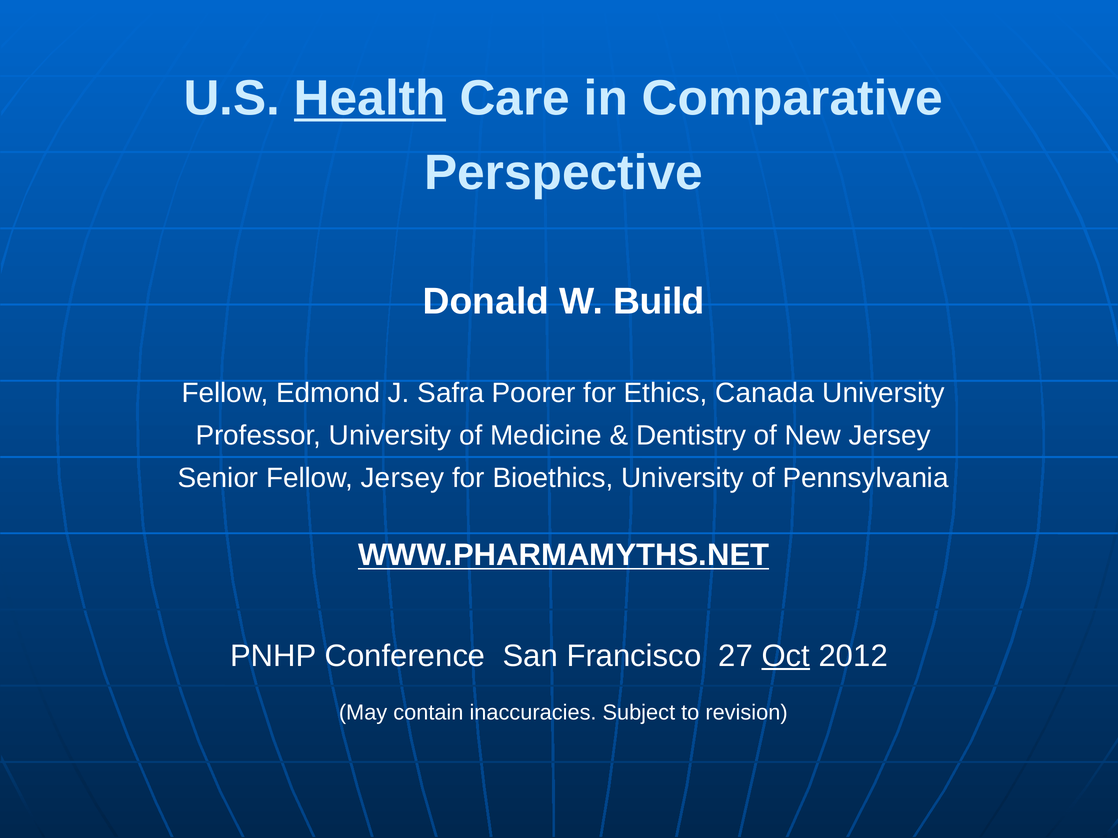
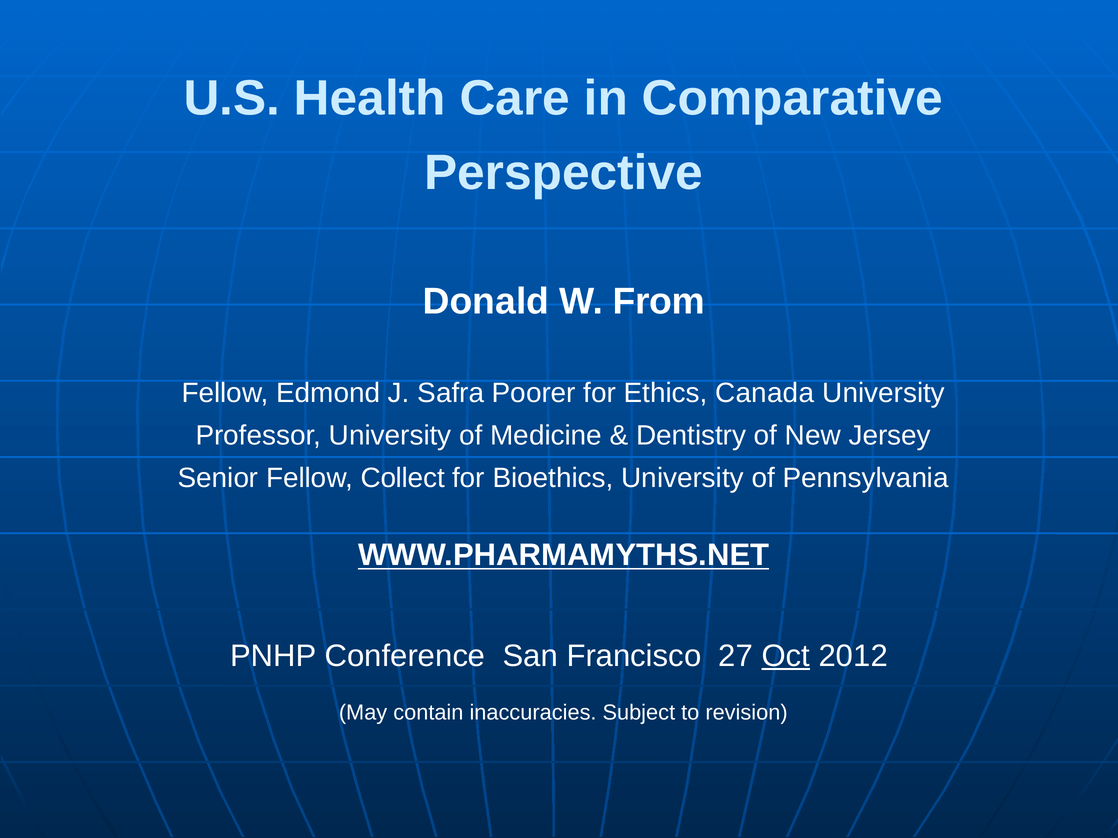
Health underline: present -> none
Build: Build -> From
Fellow Jersey: Jersey -> Collect
